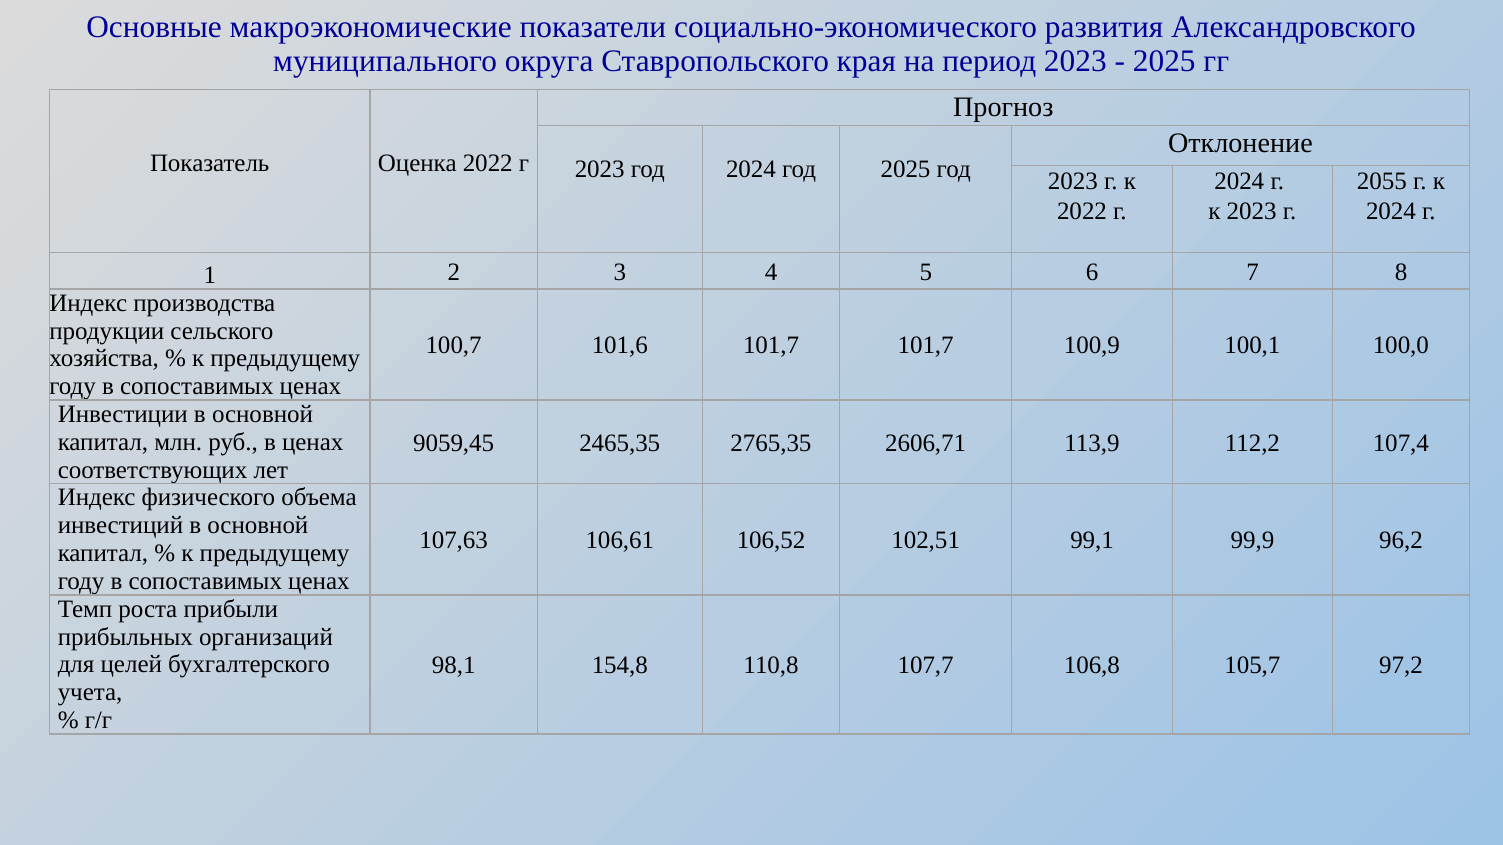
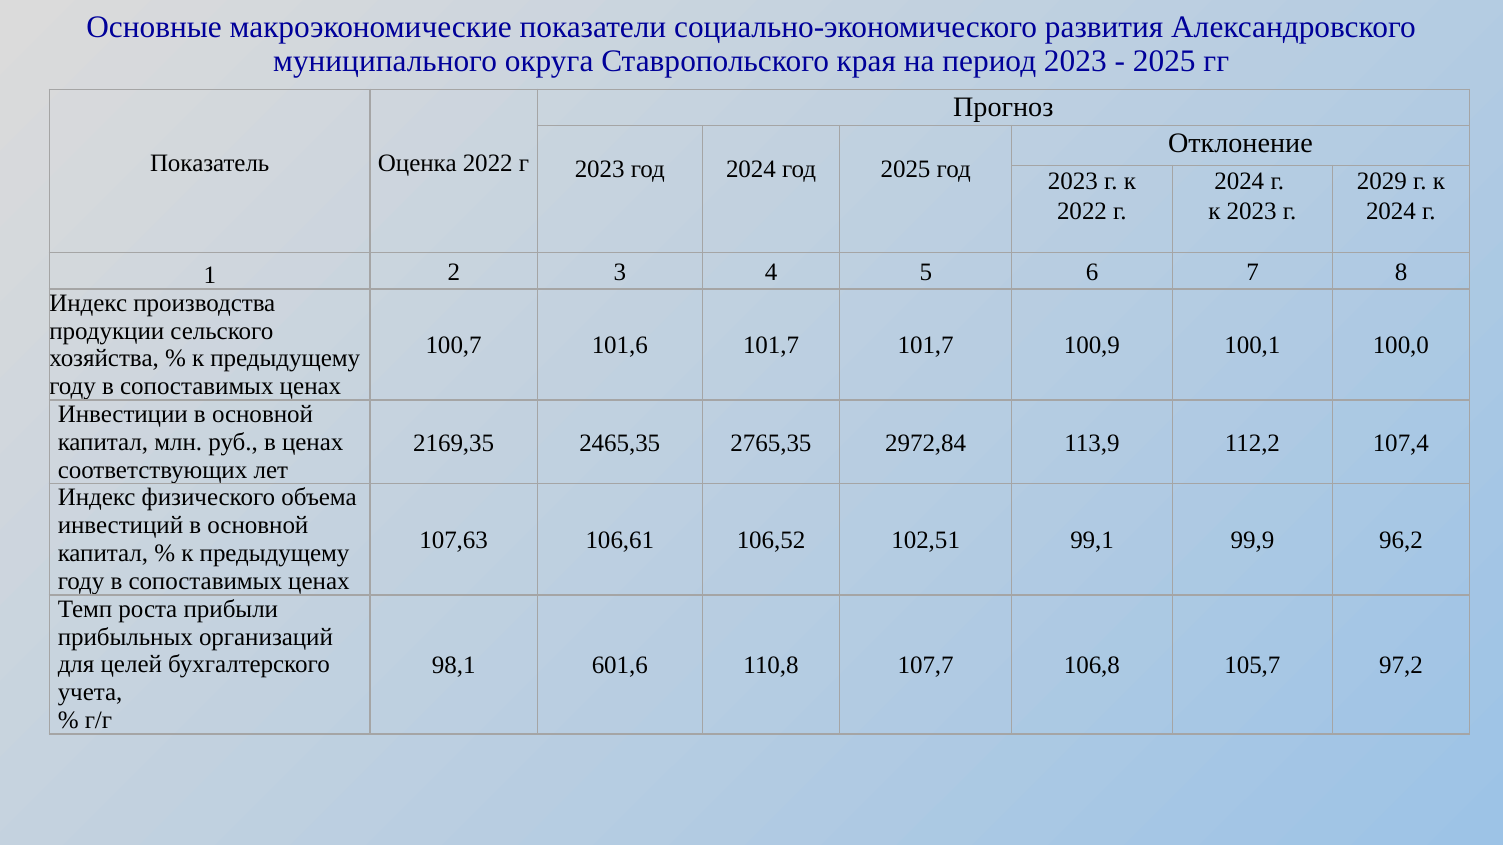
2055: 2055 -> 2029
9059,45: 9059,45 -> 2169,35
2606,71: 2606,71 -> 2972,84
154,8: 154,8 -> 601,6
